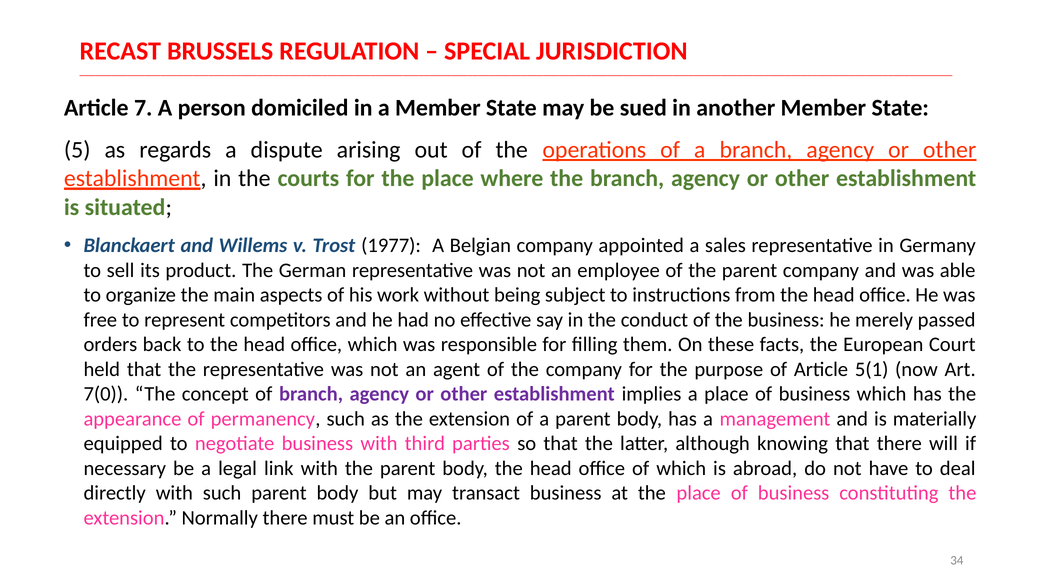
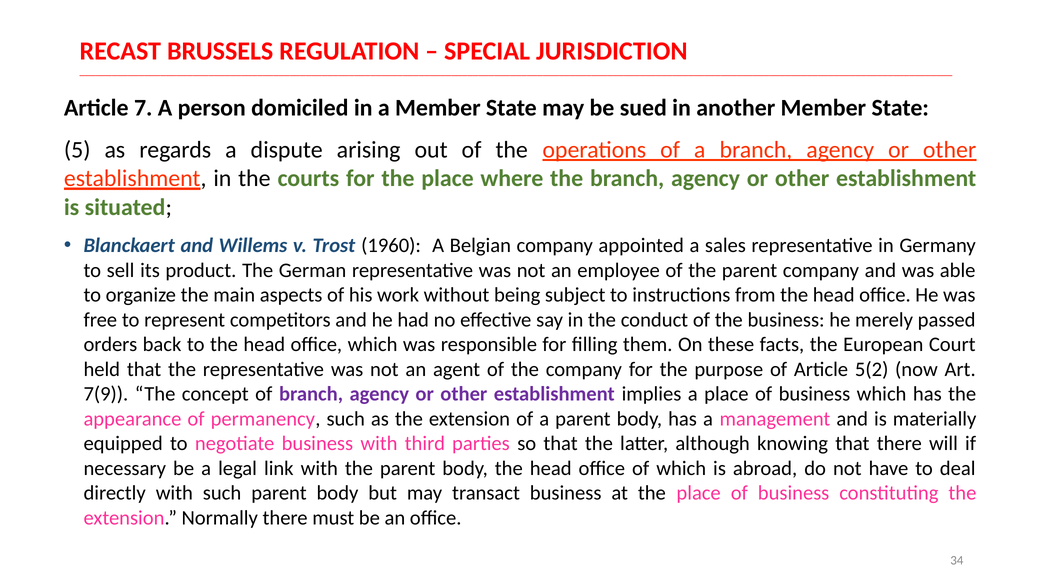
1977: 1977 -> 1960
5(1: 5(1 -> 5(2
7(0: 7(0 -> 7(9
